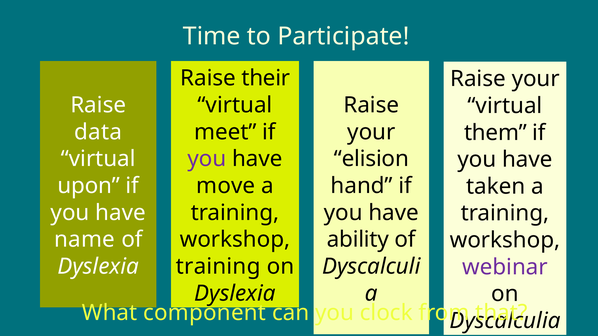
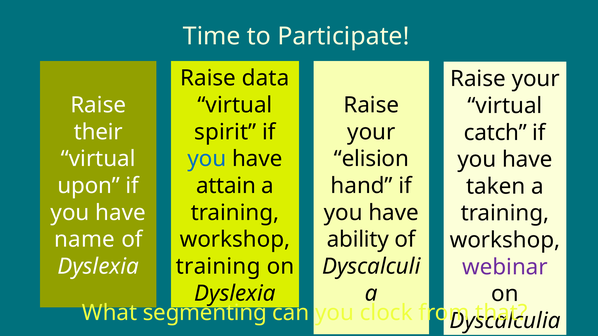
their: their -> data
data: data -> their
meet: meet -> spirit
them: them -> catch
you at (207, 159) colour: purple -> blue
move: move -> attain
component: component -> segmenting
